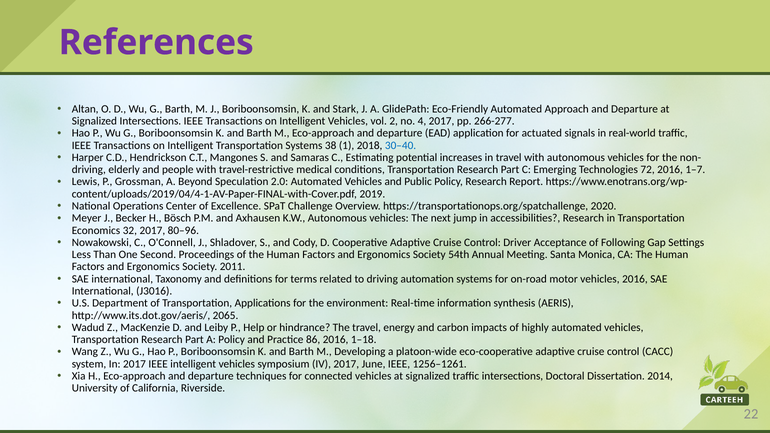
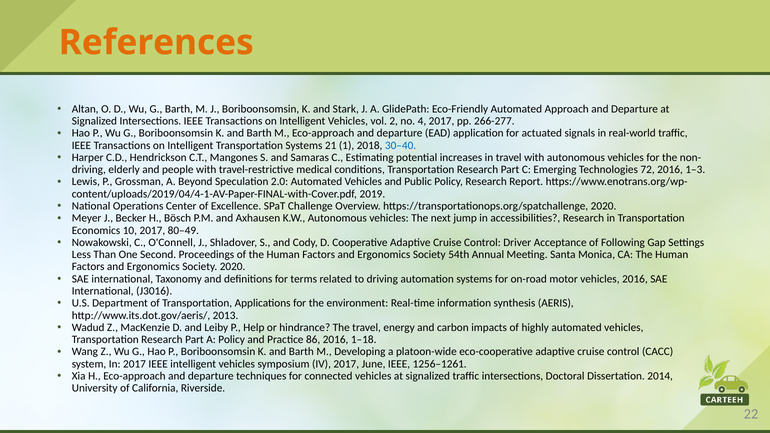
References colour: purple -> orange
38: 38 -> 21
1–7: 1–7 -> 1–3
32: 32 -> 10
80–96: 80–96 -> 80–49
Society 2011: 2011 -> 2020
2065: 2065 -> 2013
